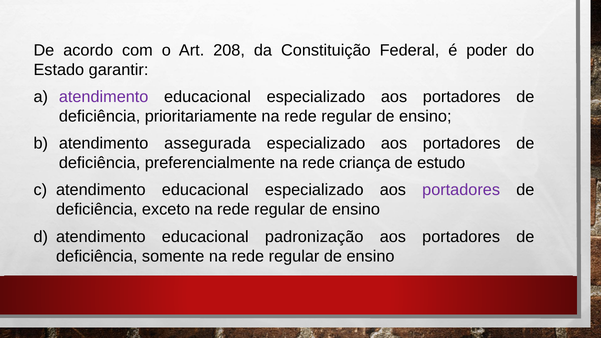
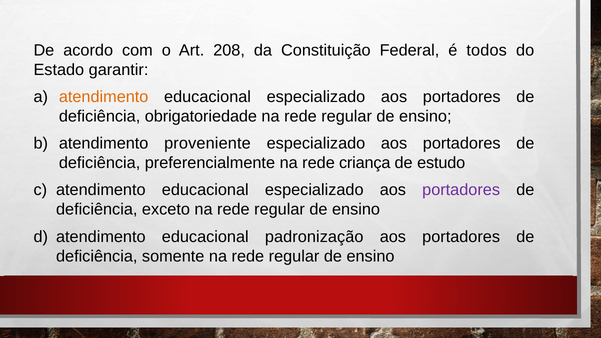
poder: poder -> todos
atendimento at (104, 97) colour: purple -> orange
prioritariamente: prioritariamente -> obrigatoriedade
assegurada: assegurada -> proveniente
